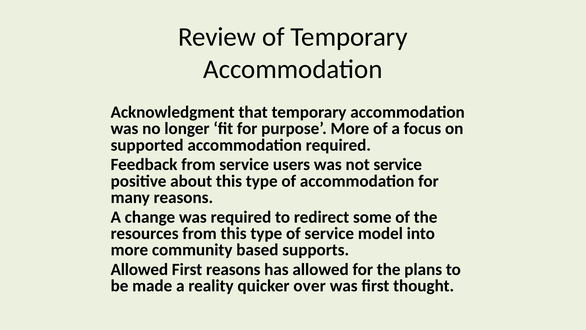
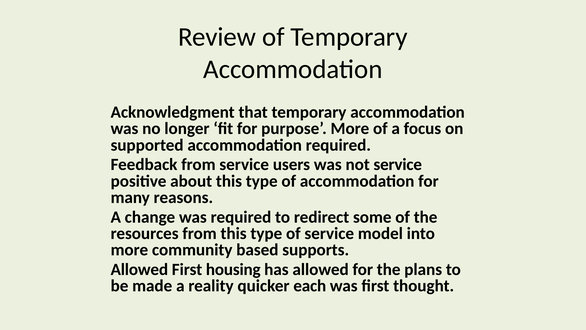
First reasons: reasons -> housing
over: over -> each
